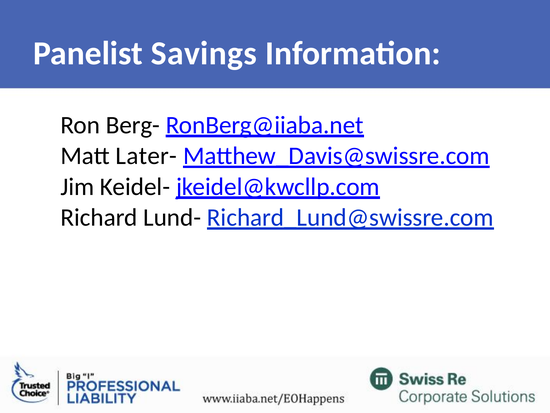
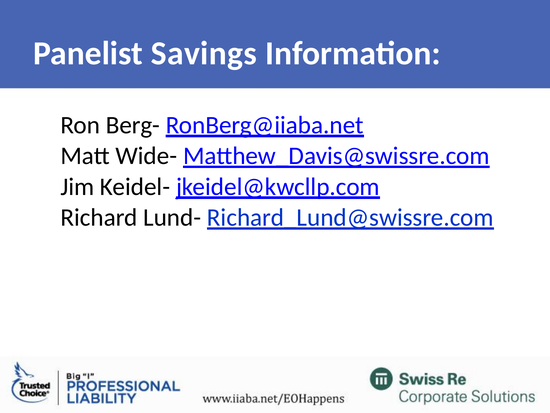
Later-: Later- -> Wide-
